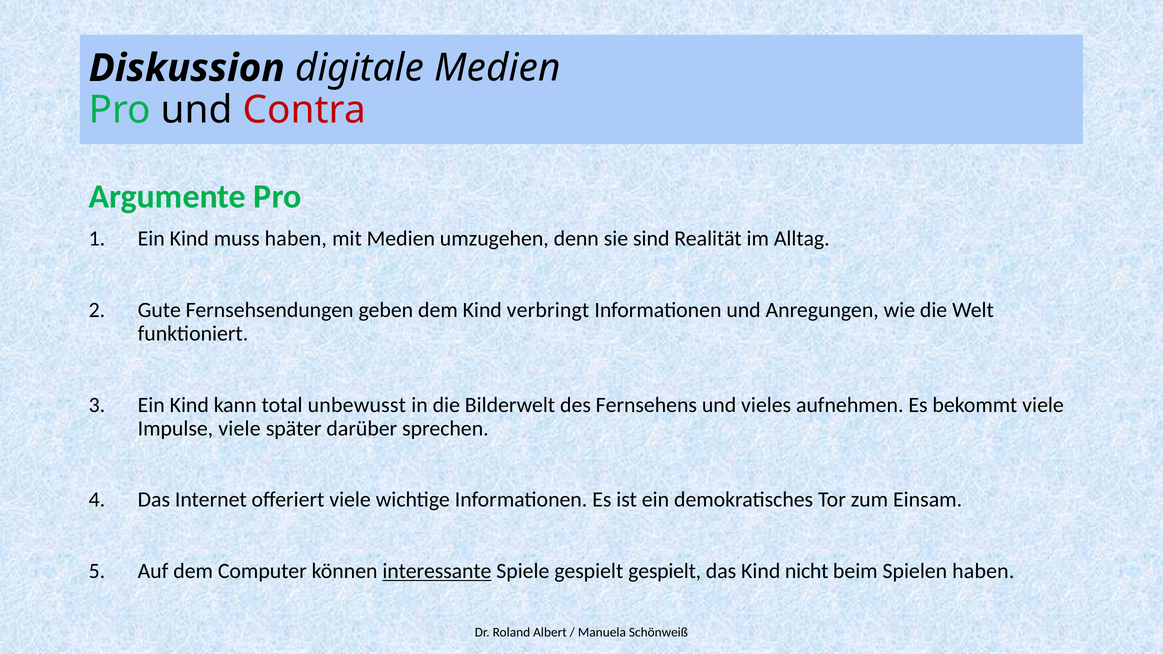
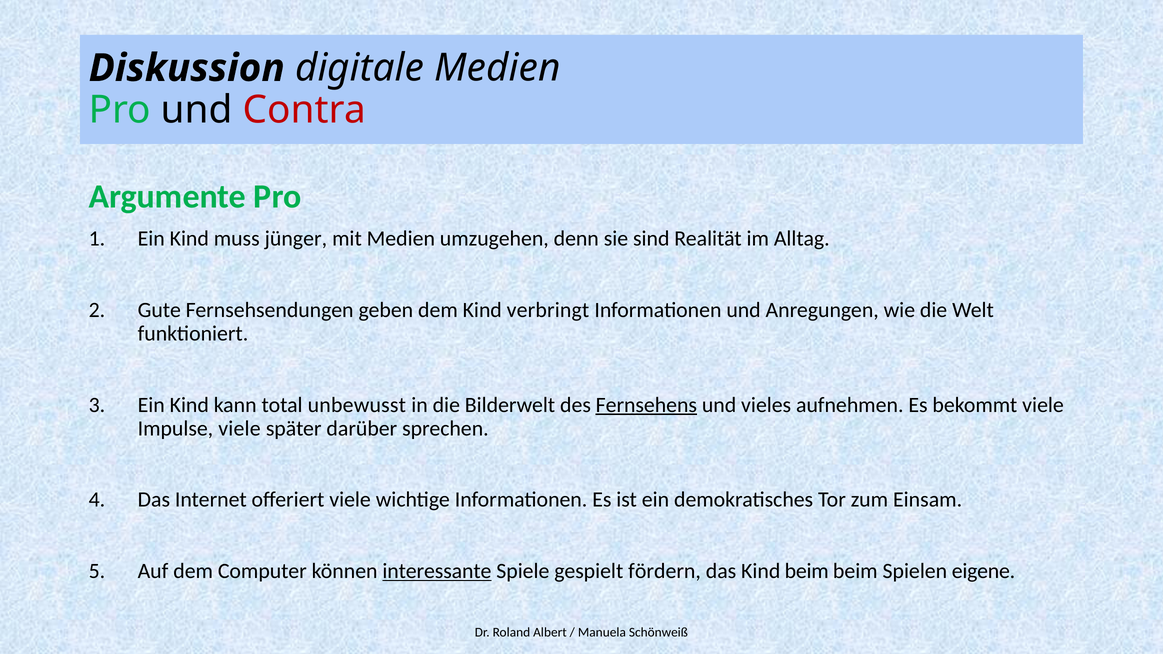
muss haben: haben -> jünger
Fernsehens underline: none -> present
gespielt gespielt: gespielt -> fördern
Kind nicht: nicht -> beim
Spielen haben: haben -> eigene
